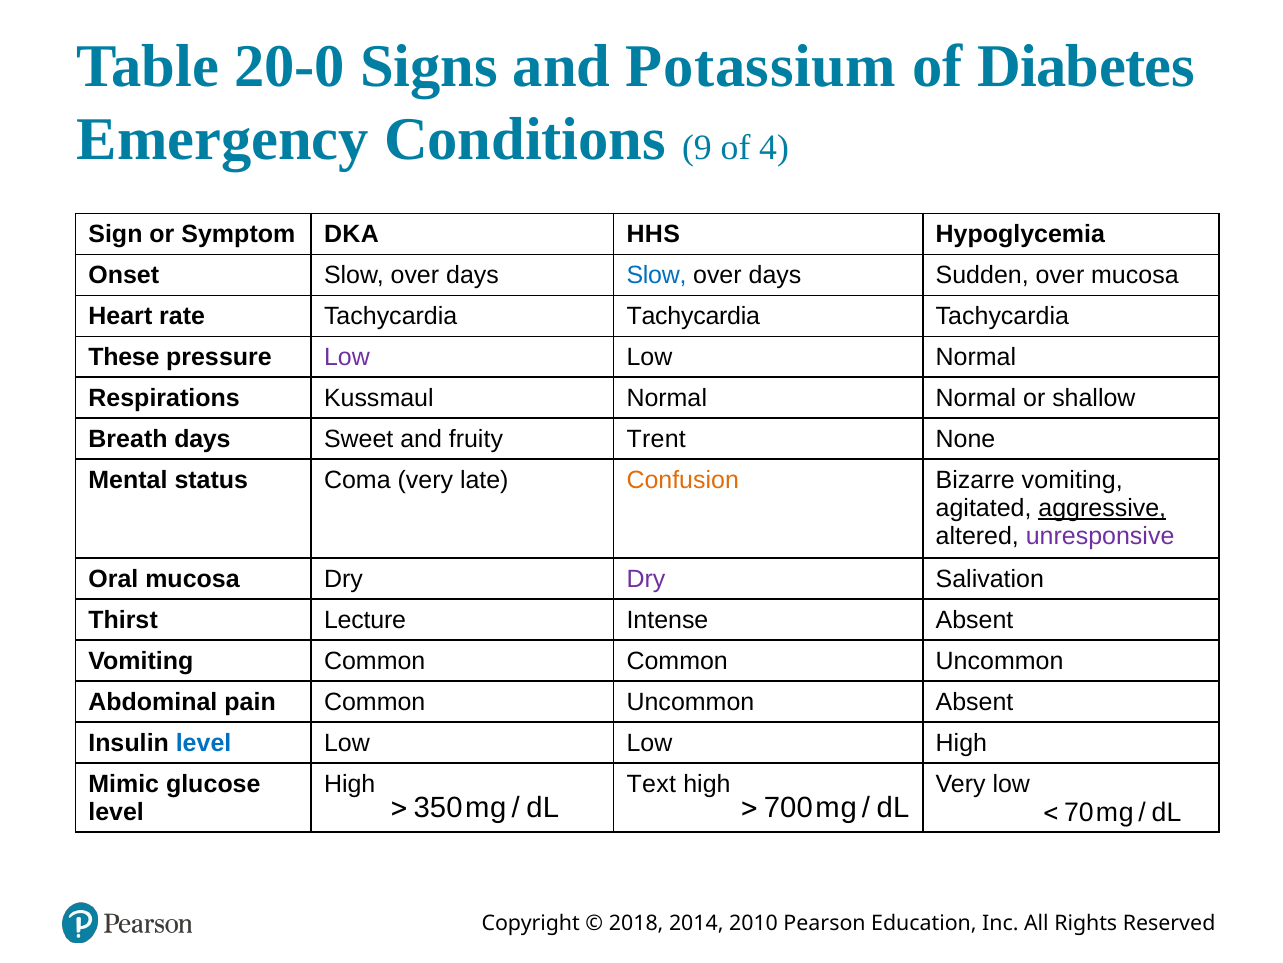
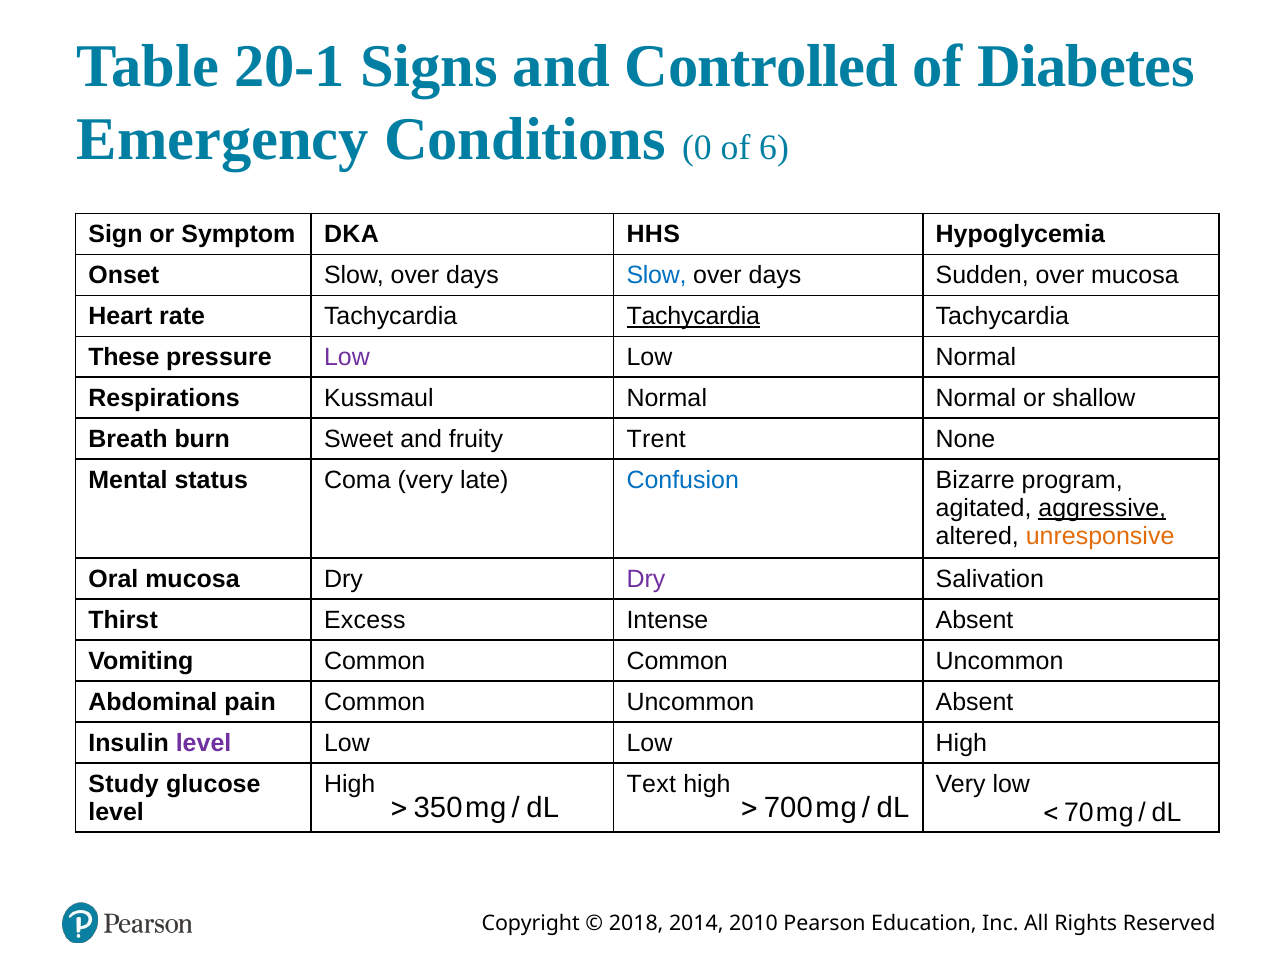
20-0: 20-0 -> 20-1
Potassium: Potassium -> Controlled
9: 9 -> 0
4: 4 -> 6
Tachycardia at (693, 316) underline: none -> present
Breath days: days -> burn
Confusion colour: orange -> blue
Bizarre vomiting: vomiting -> program
unresponsive colour: purple -> orange
Lecture: Lecture -> Excess
level at (204, 742) colour: blue -> purple
Mimic: Mimic -> Study
